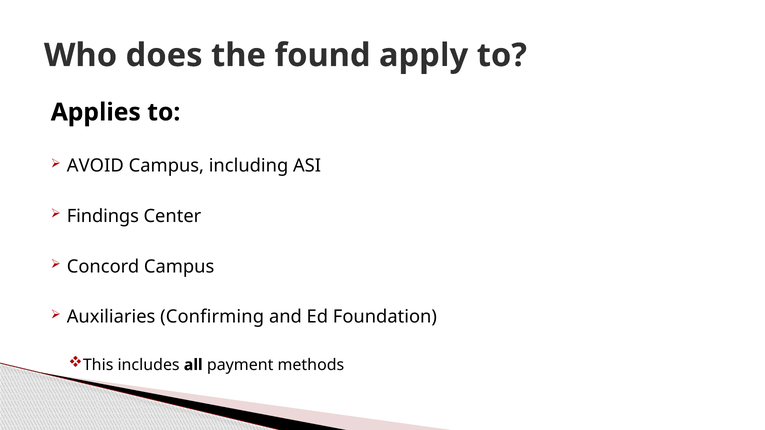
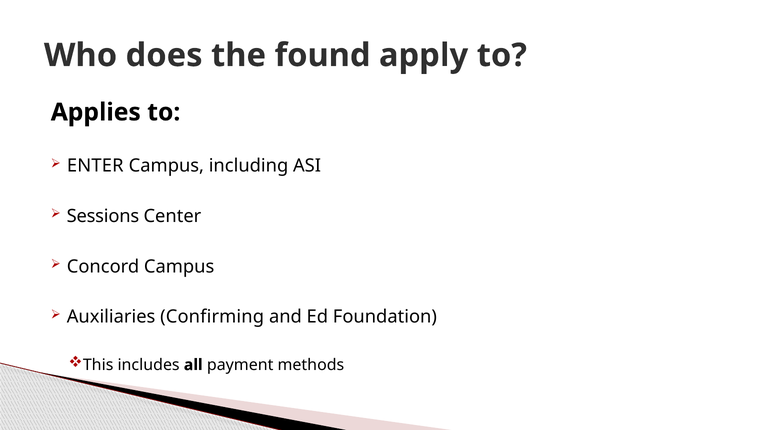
AVOID: AVOID -> ENTER
Findings: Findings -> Sessions
